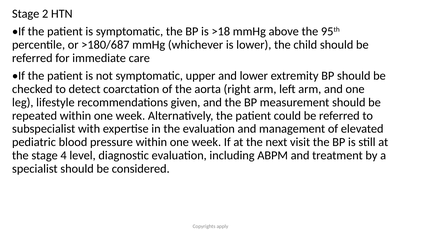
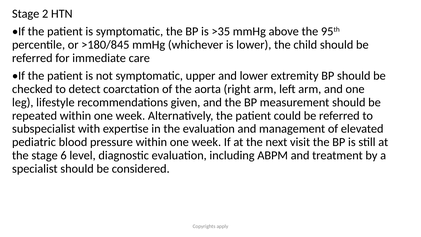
>18: >18 -> >35
>180/687: >180/687 -> >180/845
4: 4 -> 6
